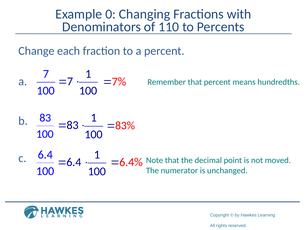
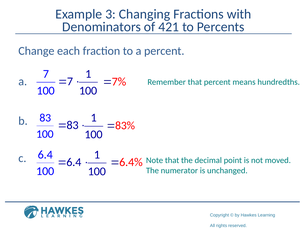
0: 0 -> 3
110: 110 -> 421
